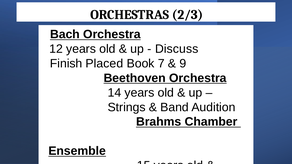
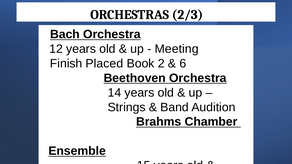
Discuss: Discuss -> Meeting
7: 7 -> 2
9: 9 -> 6
